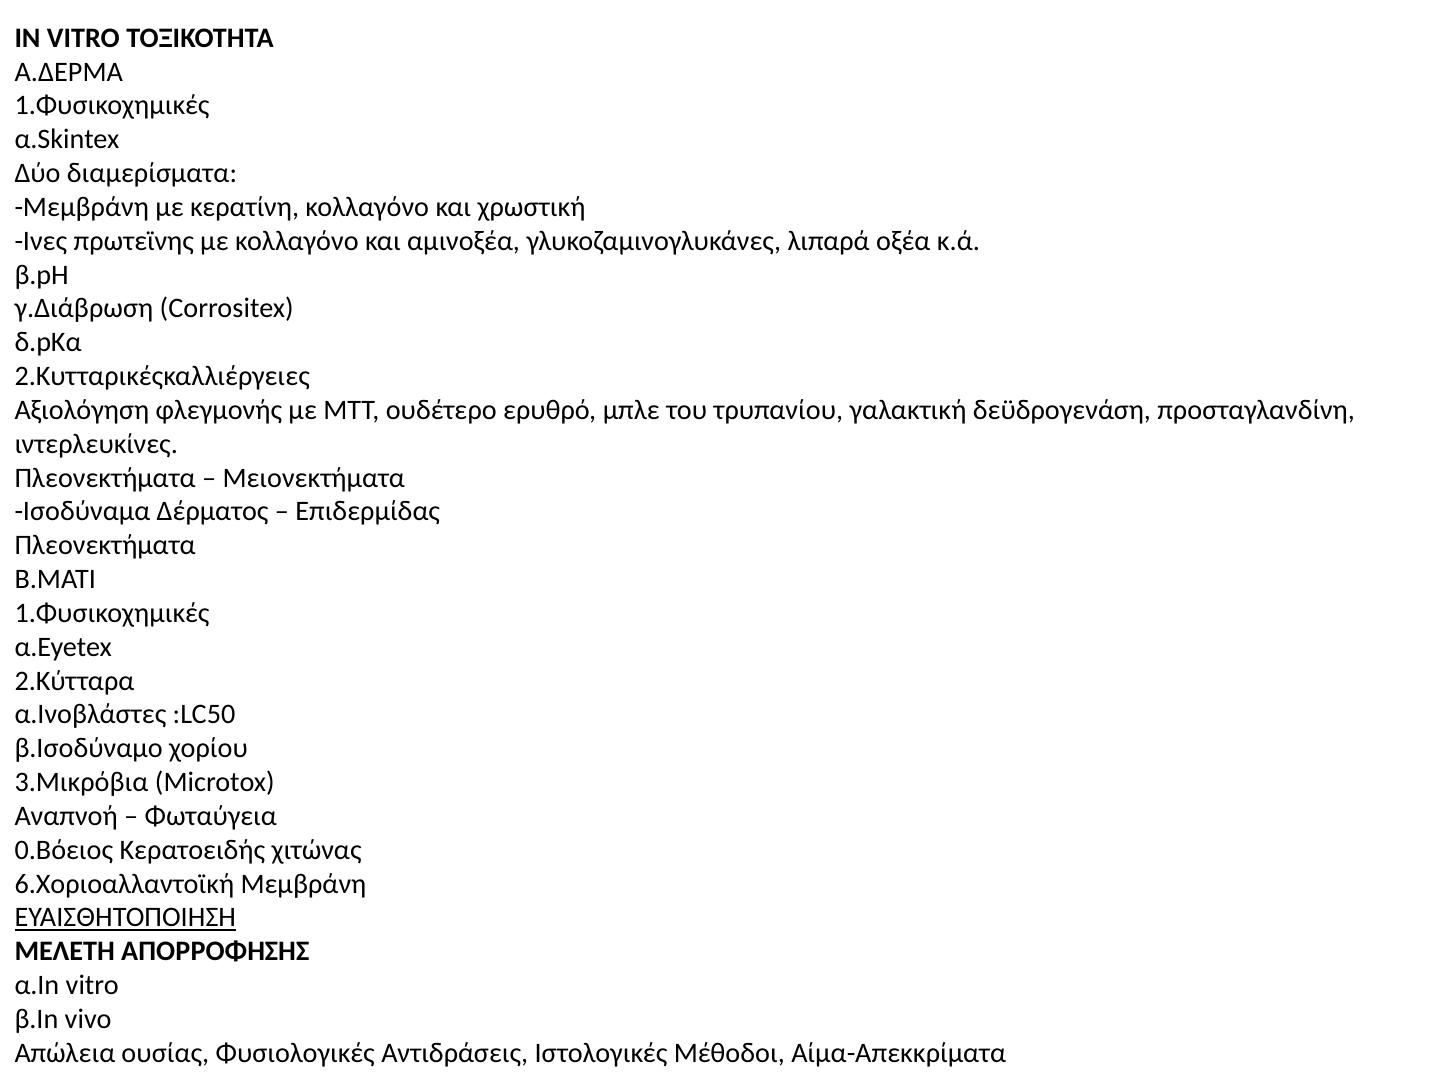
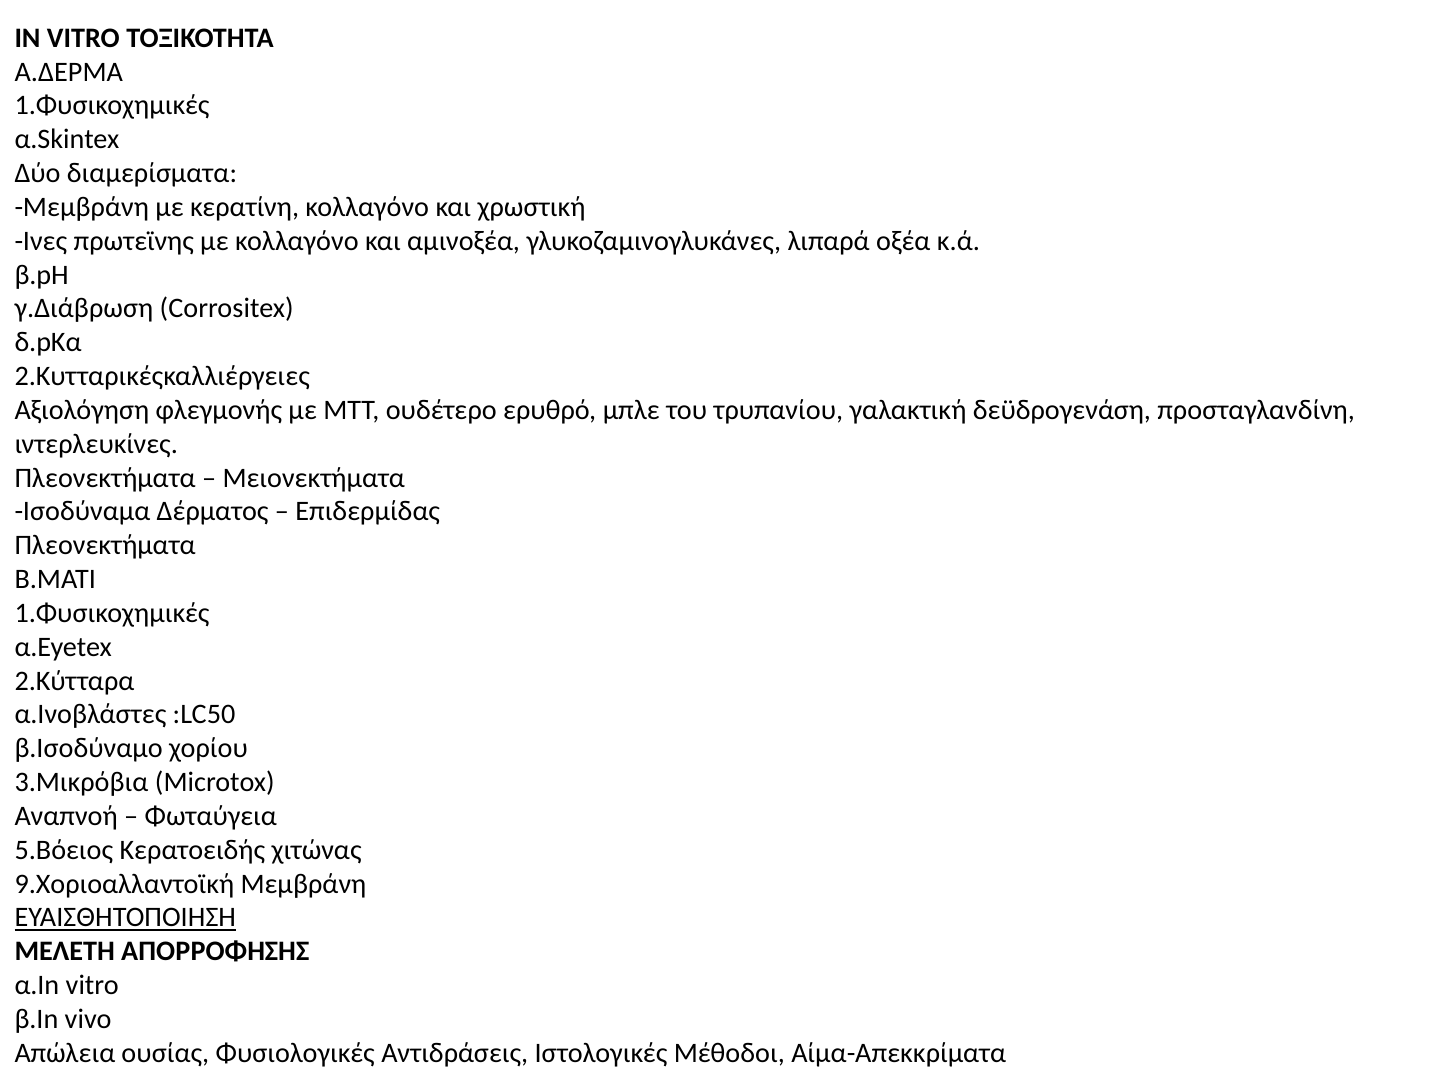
0.Βόειος: 0.Βόειος -> 5.Βόειος
6.Χοριοαλλαντοϊκή: 6.Χοριοαλλαντοϊκή -> 9.Χοριοαλλαντοϊκή
